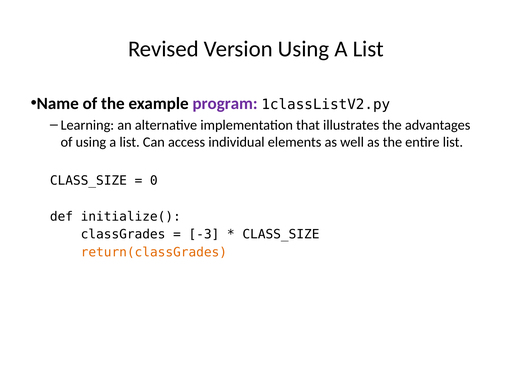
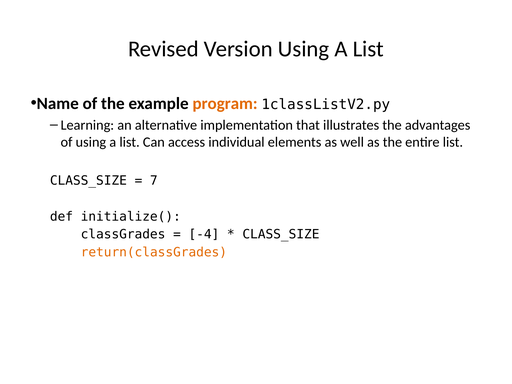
program colour: purple -> orange
0: 0 -> 7
-3: -3 -> -4
